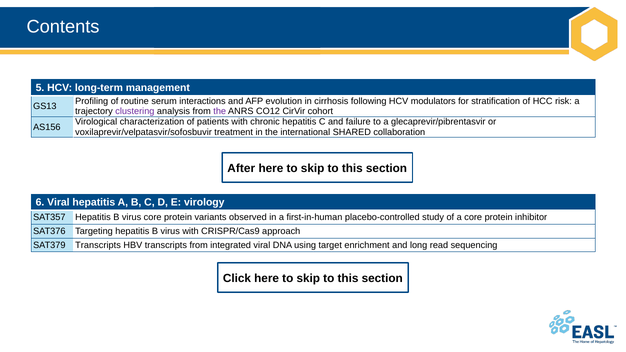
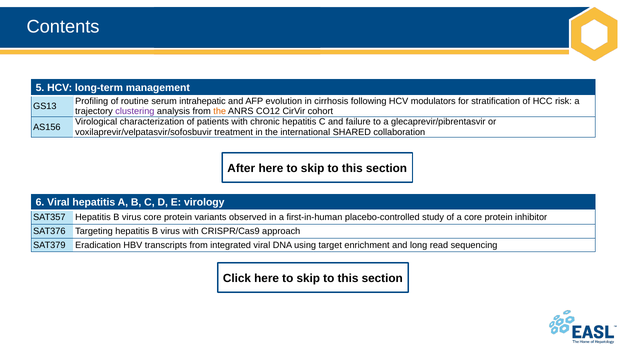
interactions: interactions -> intrahepatic
the at (220, 111) colour: purple -> orange
SAT379 Transcripts: Transcripts -> Eradication
